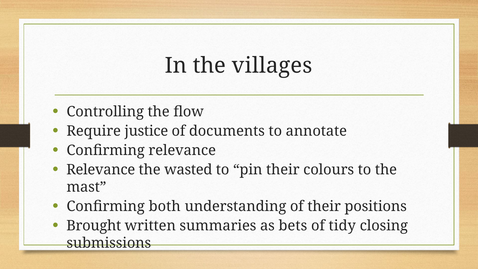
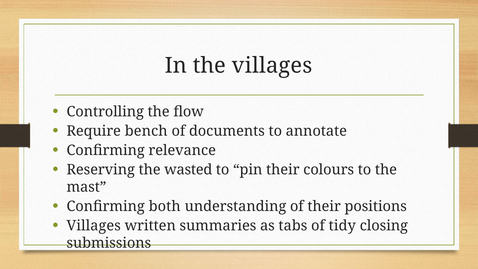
justice: justice -> bench
Relevance at (101, 170): Relevance -> Reserving
Brought at (94, 226): Brought -> Villages
bets: bets -> tabs
